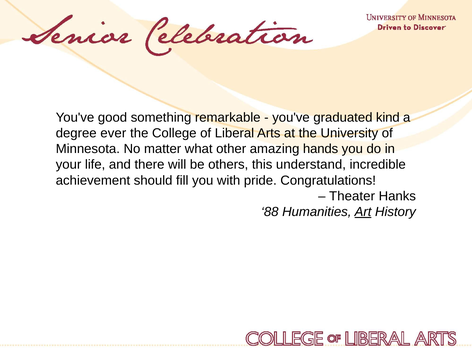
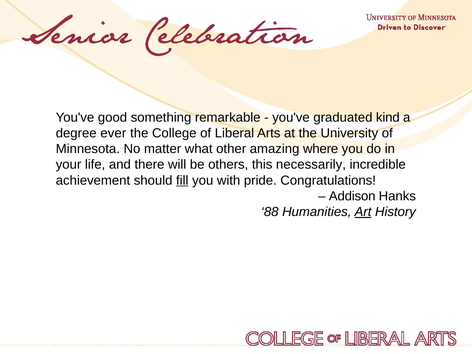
hands: hands -> where
understand: understand -> necessarily
fill underline: none -> present
Theater: Theater -> Addison
